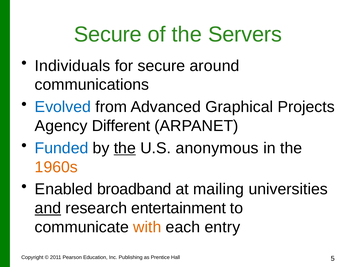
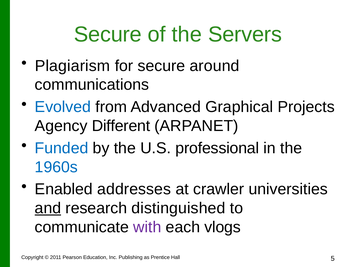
Individuals: Individuals -> Plagiarism
the at (125, 148) underline: present -> none
anonymous: anonymous -> professional
1960s colour: orange -> blue
broadband: broadband -> addresses
mailing: mailing -> crawler
entertainment: entertainment -> distinguished
with colour: orange -> purple
entry: entry -> vlogs
